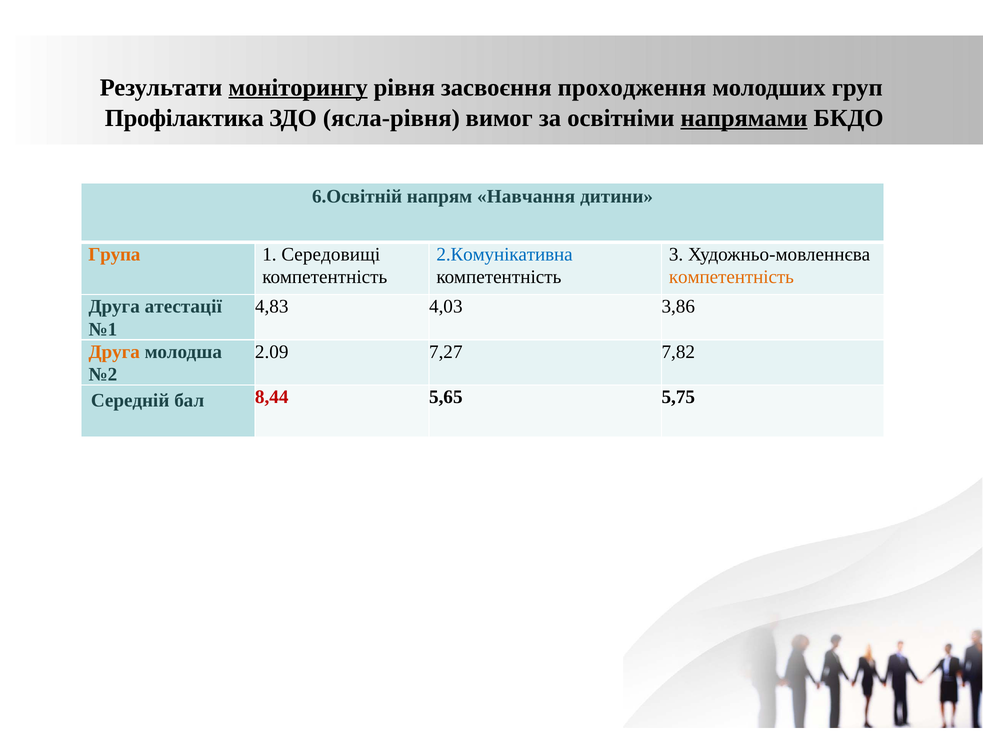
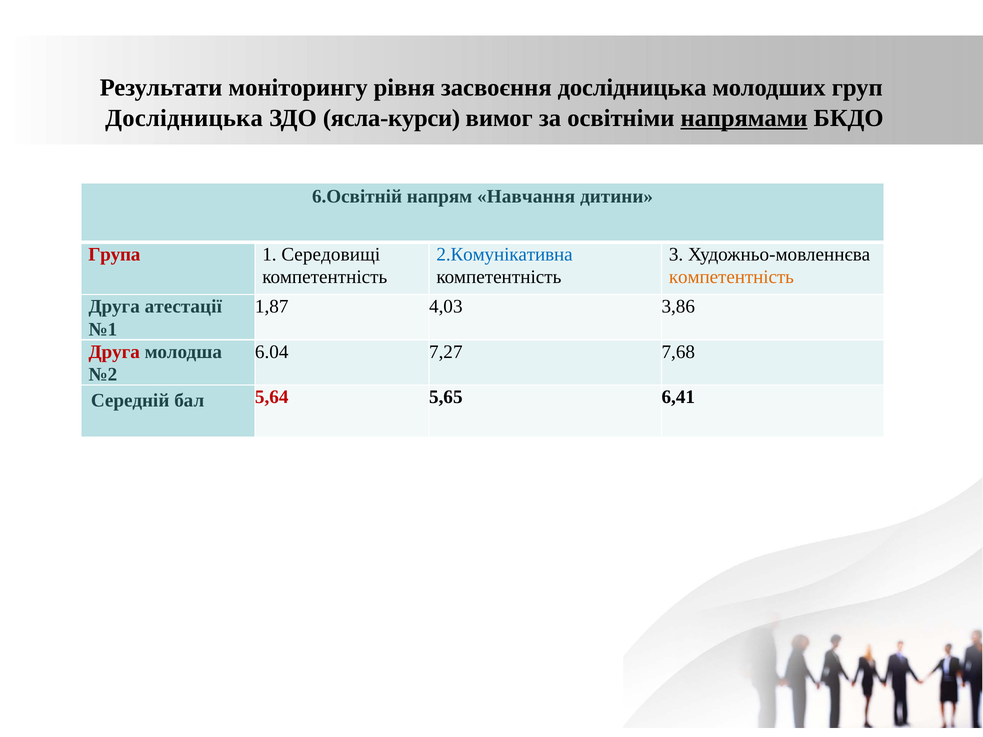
моніторингу underline: present -> none
засвоєння проходження: проходження -> дослідницька
Профілактика at (184, 118): Профілактика -> Дослідницька
ясла-рівня: ясла-рівня -> ясла-курси
Група colour: orange -> red
4,83: 4,83 -> 1,87
Друга at (114, 352) colour: orange -> red
2.09: 2.09 -> 6.04
7,82: 7,82 -> 7,68
8,44: 8,44 -> 5,64
5,75: 5,75 -> 6,41
